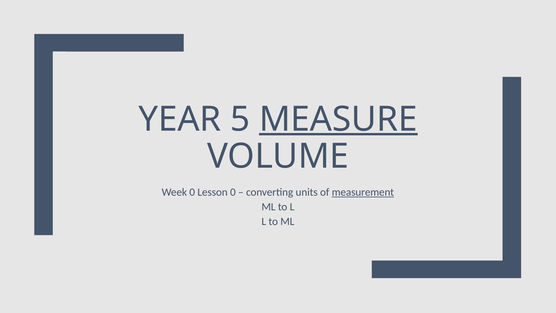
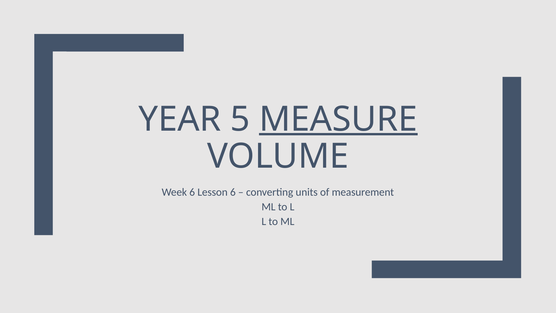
Week 0: 0 -> 6
Lesson 0: 0 -> 6
measurement underline: present -> none
